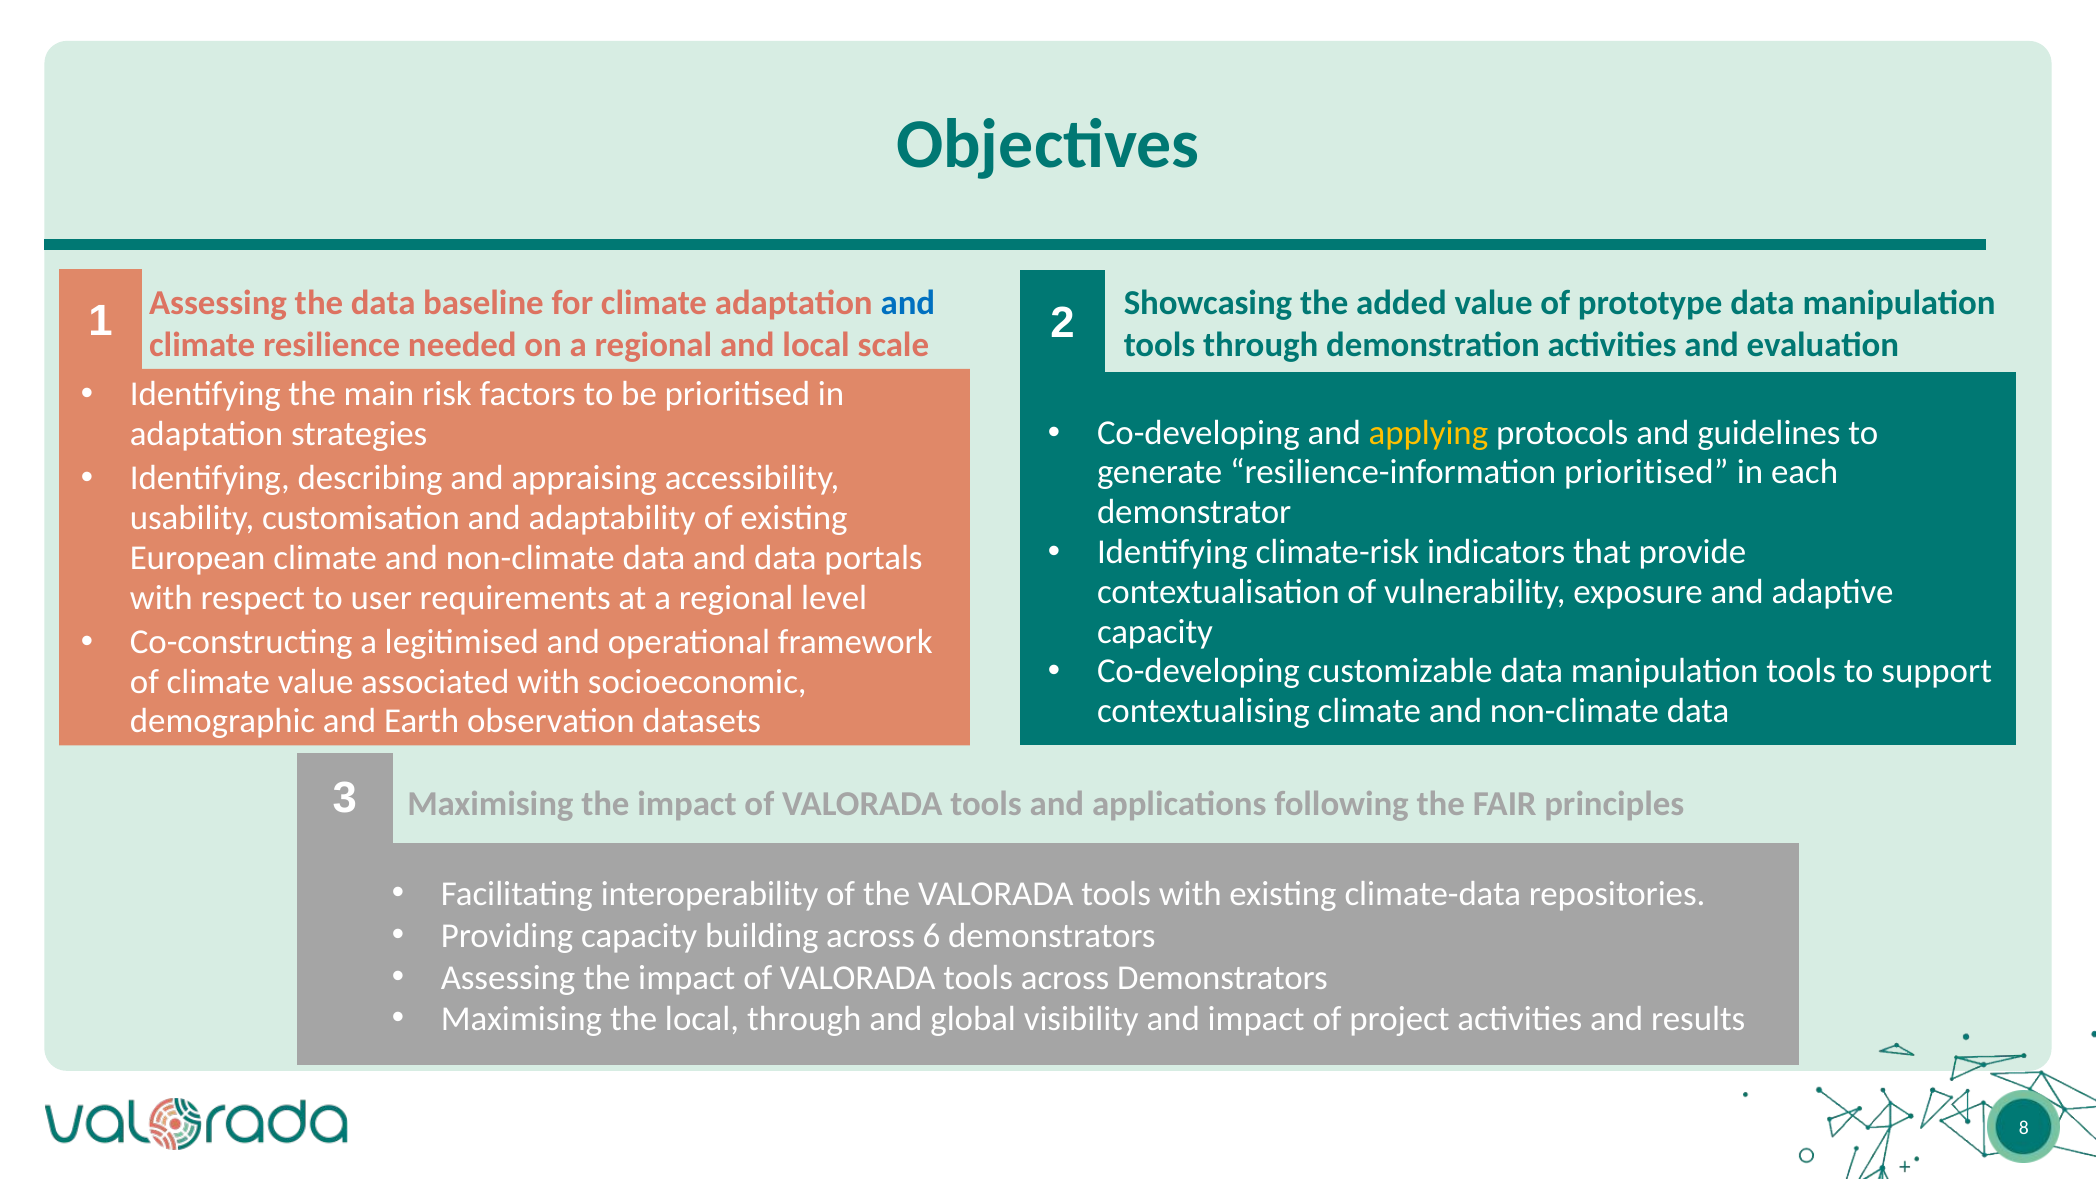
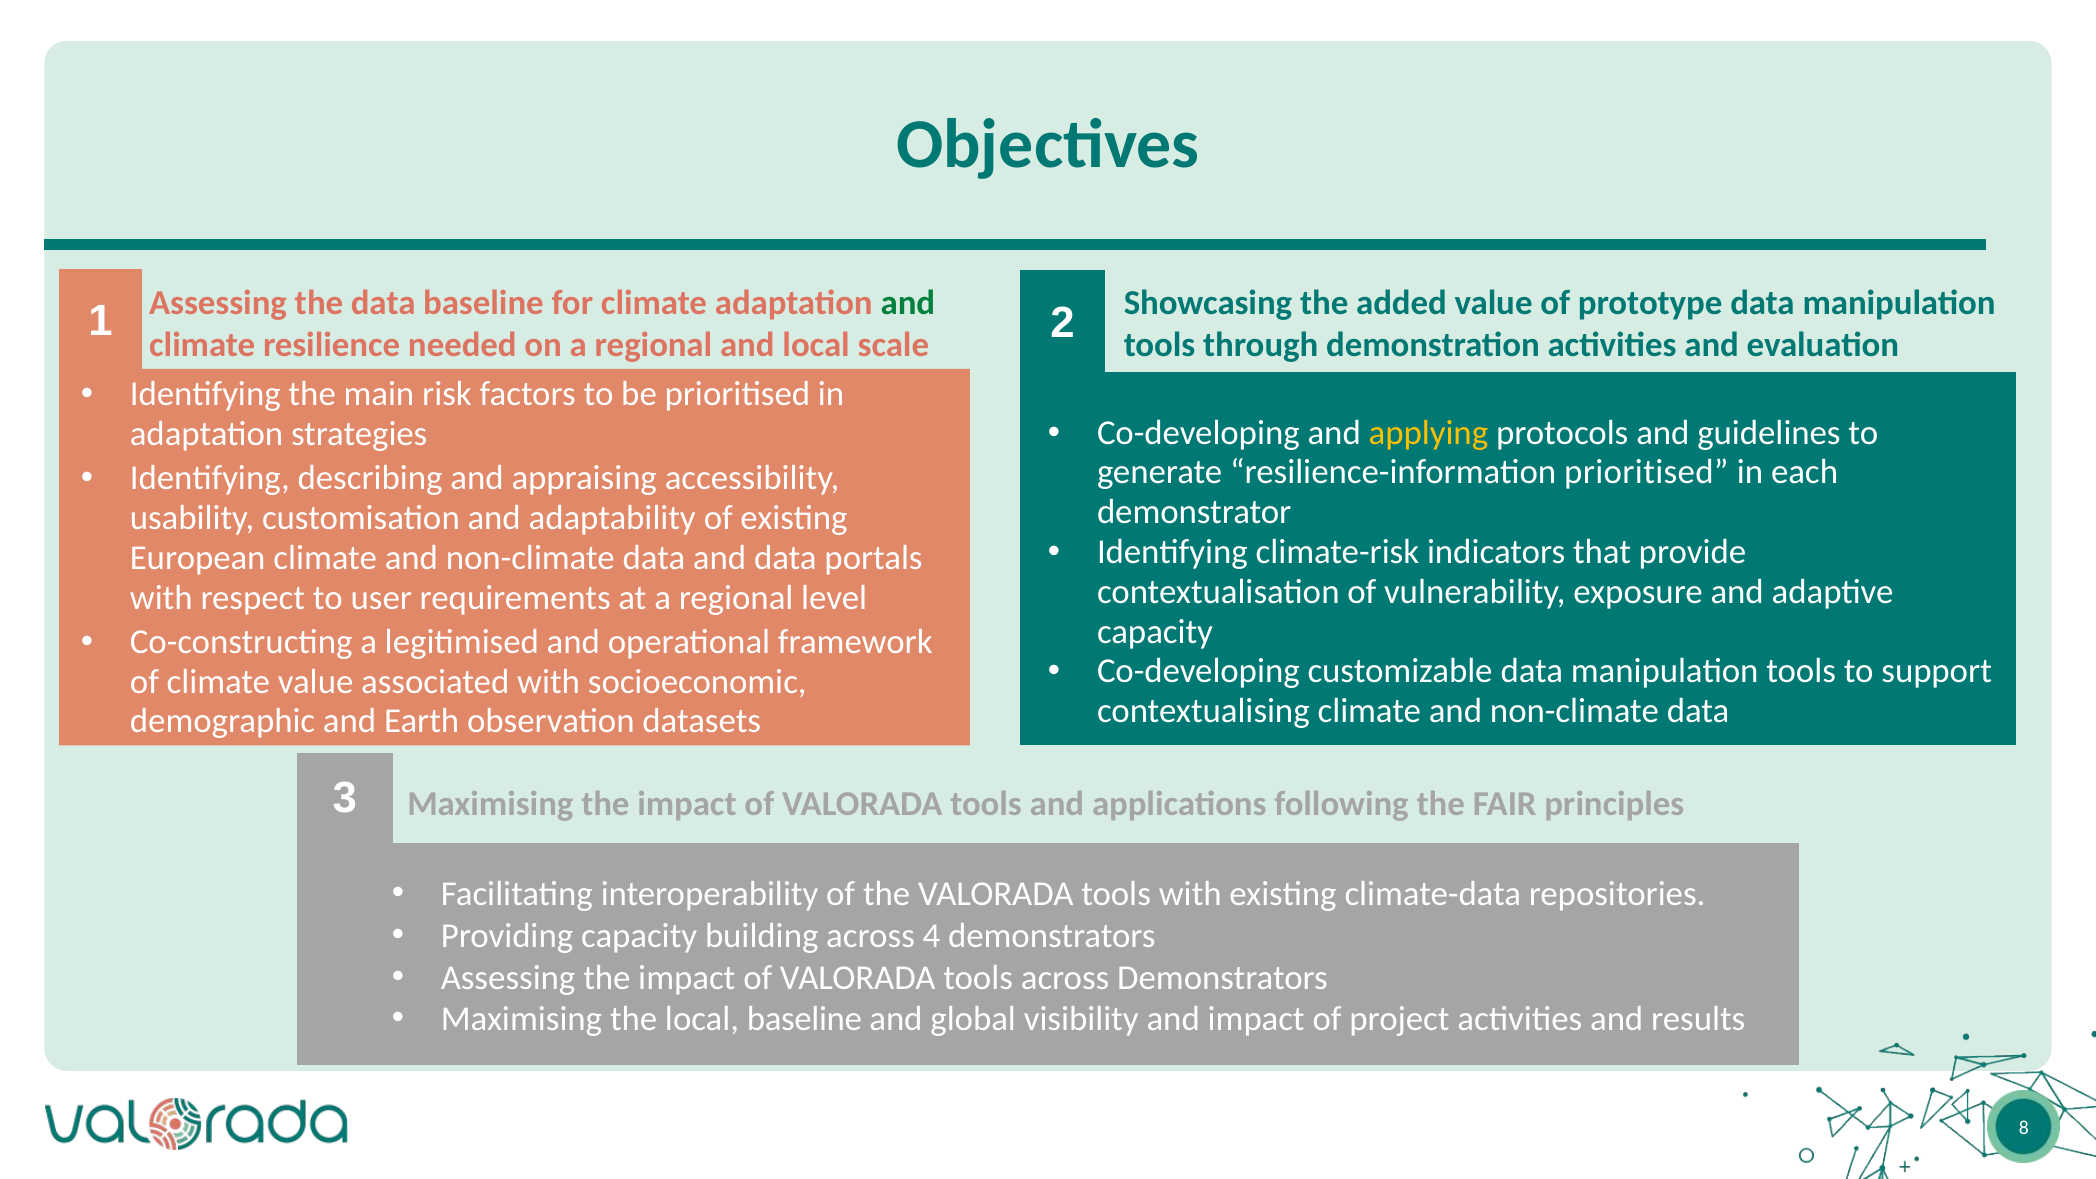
and at (908, 303) colour: blue -> green
6: 6 -> 4
local through: through -> baseline
